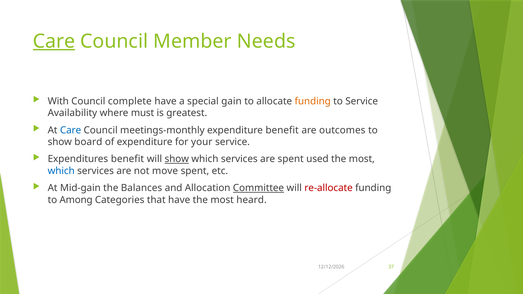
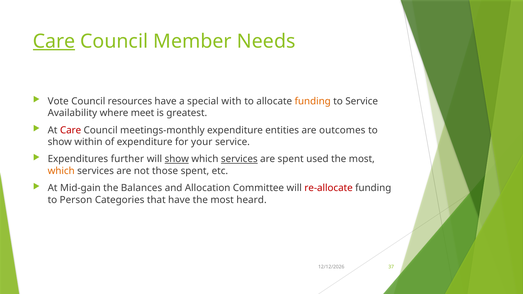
With: With -> Vote
complete: complete -> resources
gain: gain -> with
must: must -> meet
Care at (71, 130) colour: blue -> red
expenditure benefit: benefit -> entities
board: board -> within
Expenditures benefit: benefit -> further
services at (239, 159) underline: none -> present
which at (61, 171) colour: blue -> orange
move: move -> those
Committee underline: present -> none
Among: Among -> Person
